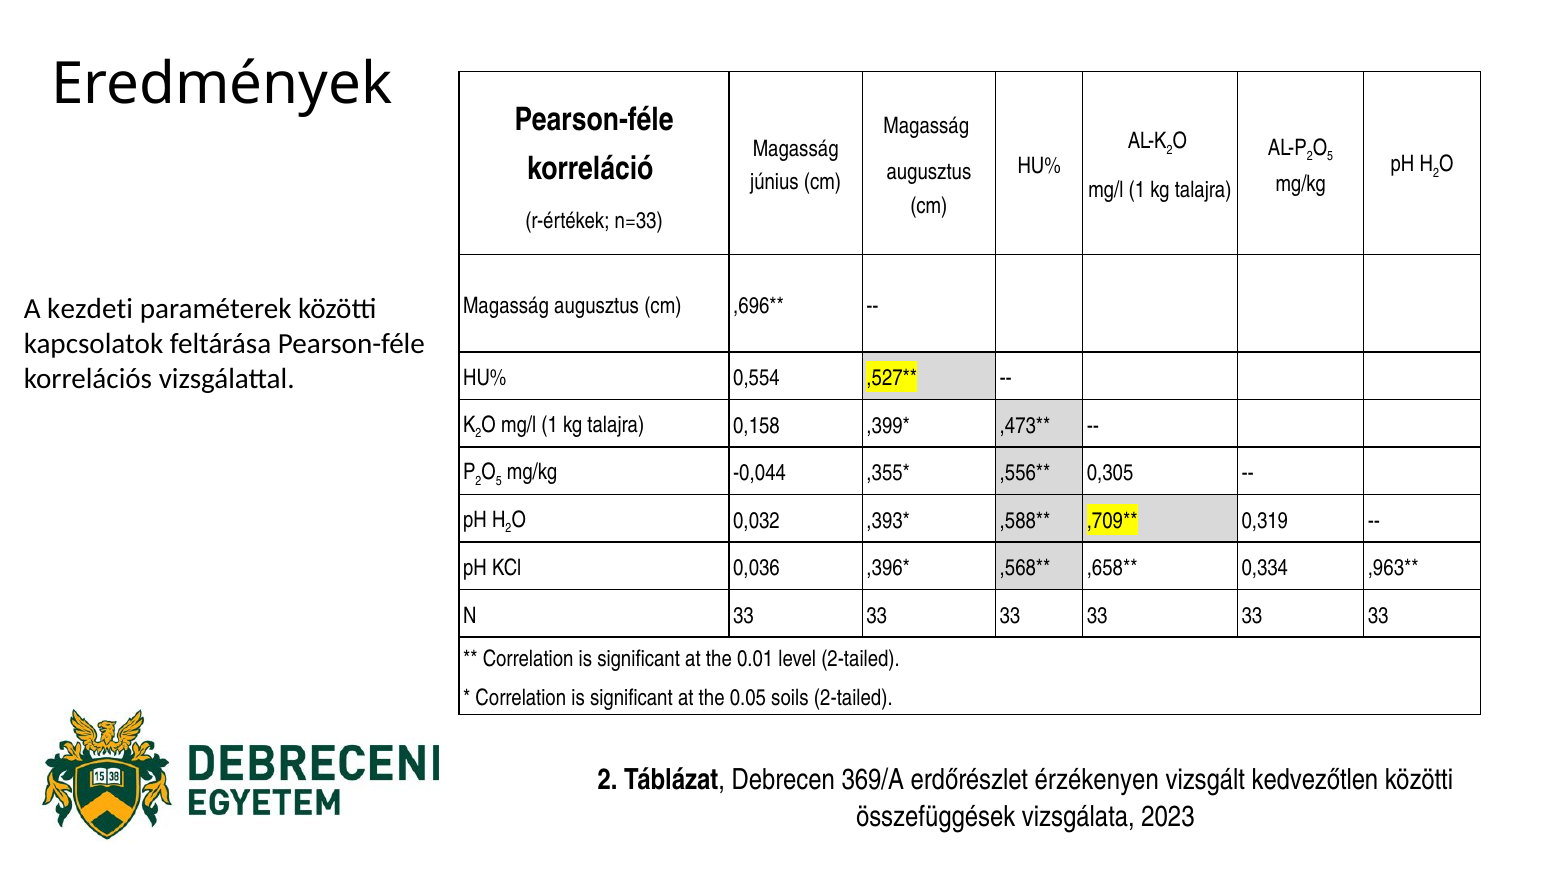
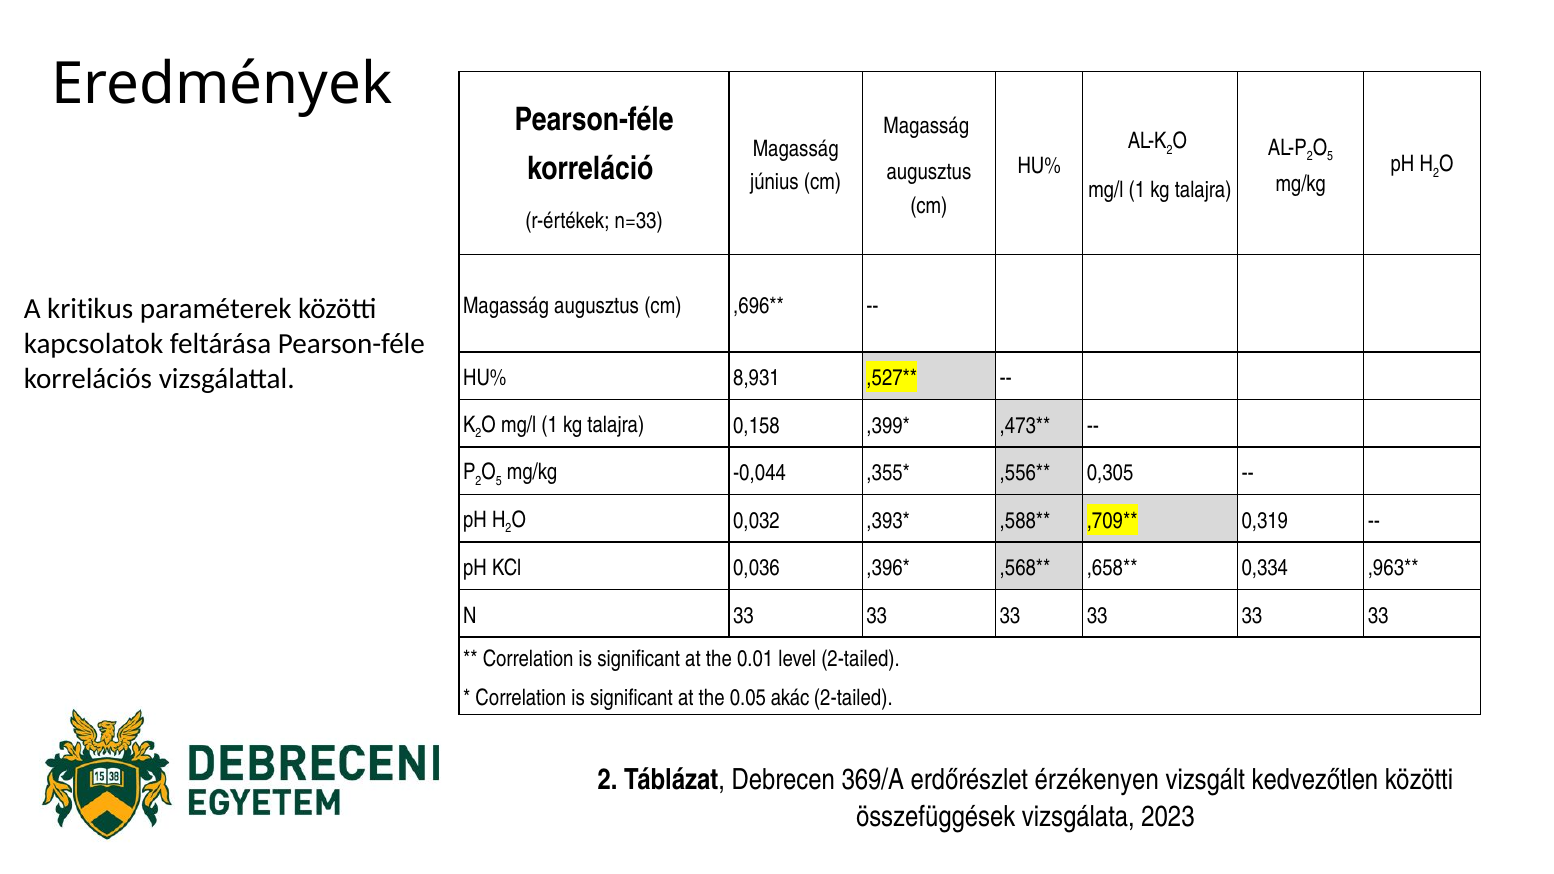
kezdeti: kezdeti -> kritikus
0,554: 0,554 -> 8,931
soils: soils -> akác
